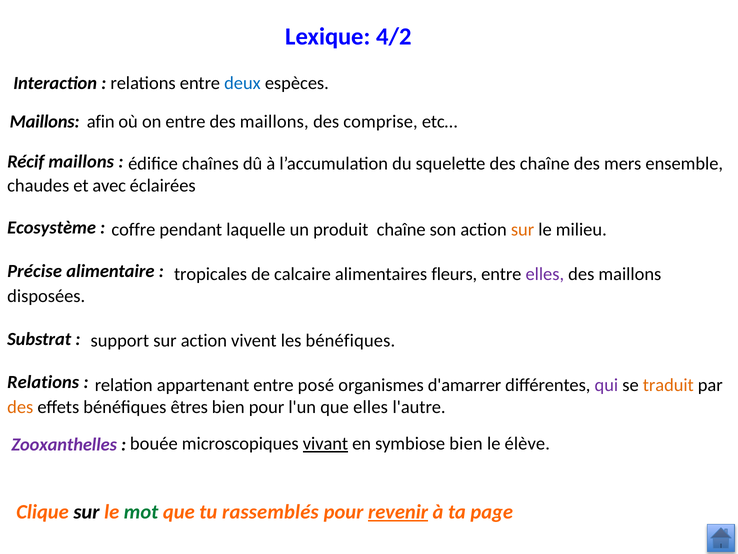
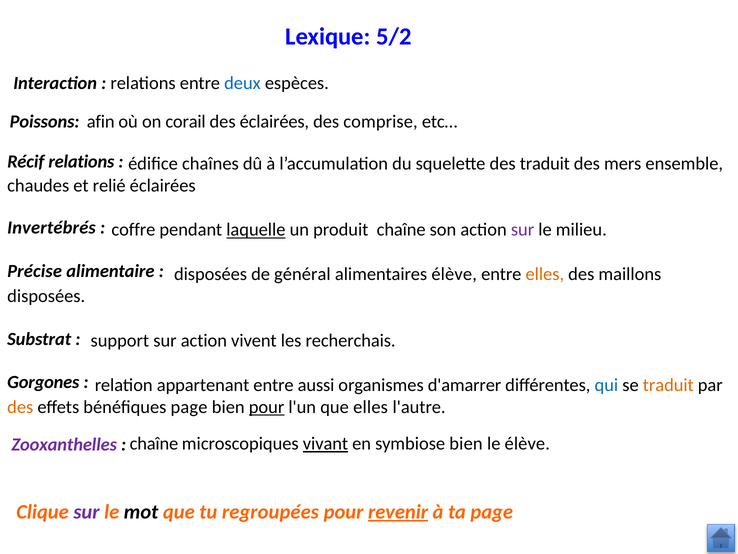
4/2: 4/2 -> 5/2
Maillons at (45, 122): Maillons -> Poissons
on entre: entre -> corail
maillons at (274, 122): maillons -> éclairées
Récif maillons: maillons -> relations
des chaîne: chaîne -> traduit
avec: avec -> relié
Ecosystème: Ecosystème -> Invertébrés
laquelle underline: none -> present
sur at (523, 230) colour: orange -> purple
tropicales at (211, 274): tropicales -> disposées
calcaire: calcaire -> général
alimentaires fleurs: fleurs -> élève
elles at (545, 274) colour: purple -> orange
les bénéfiques: bénéfiques -> recherchais
Relations at (43, 382): Relations -> Gorgones
posé: posé -> aussi
qui colour: purple -> blue
bénéfiques êtres: êtres -> page
pour at (267, 407) underline: none -> present
bouée at (154, 443): bouée -> chaîne
sur at (86, 511) colour: black -> purple
mot colour: green -> black
rassemblés: rassemblés -> regroupées
